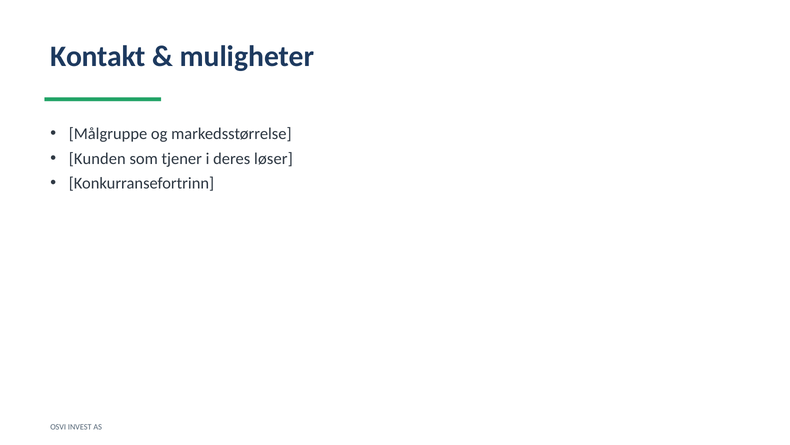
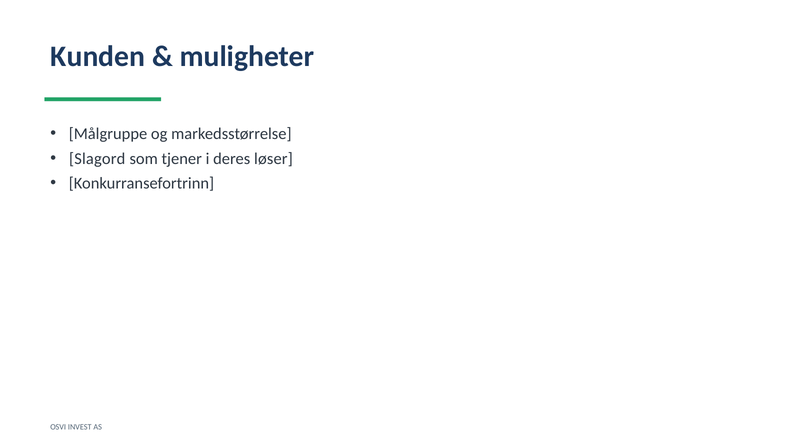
Kontakt: Kontakt -> Kunden
Kunden: Kunden -> Slagord
